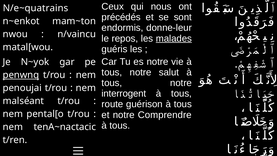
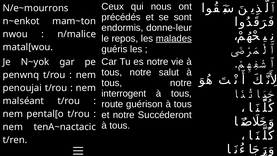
N/e~quatrains: N/e~quatrains -> N/e~mourrons
n/vaincu: n/vaincu -> n/malice
penwnq underline: present -> none
Comprendre: Comprendre -> Succéderont
